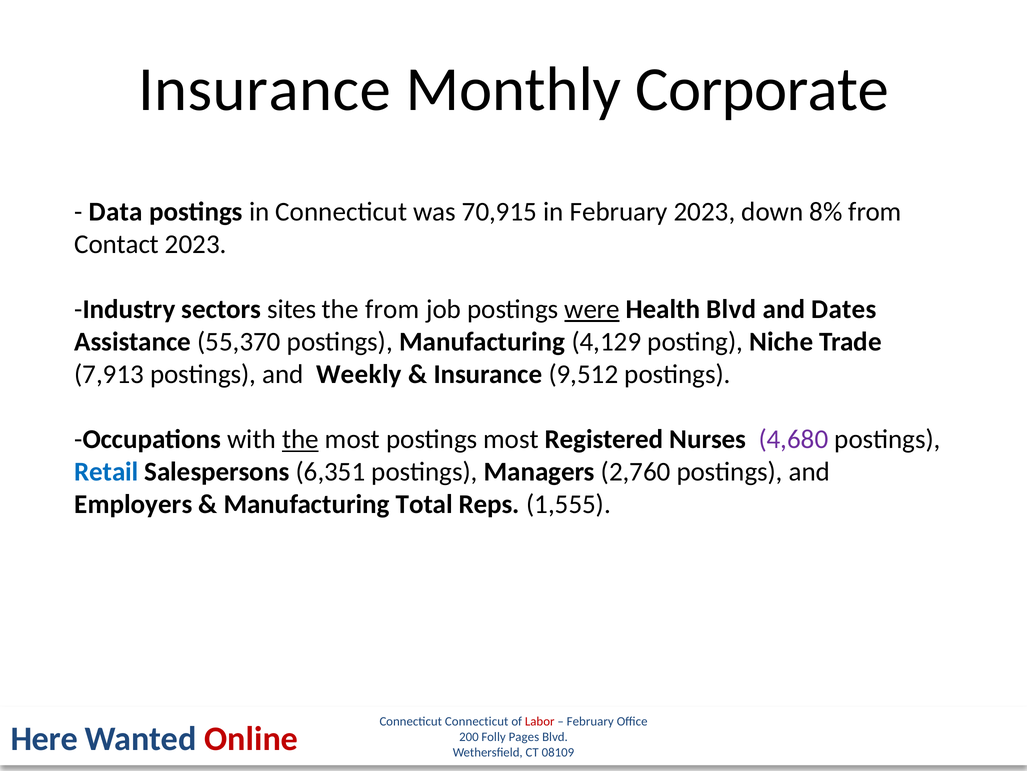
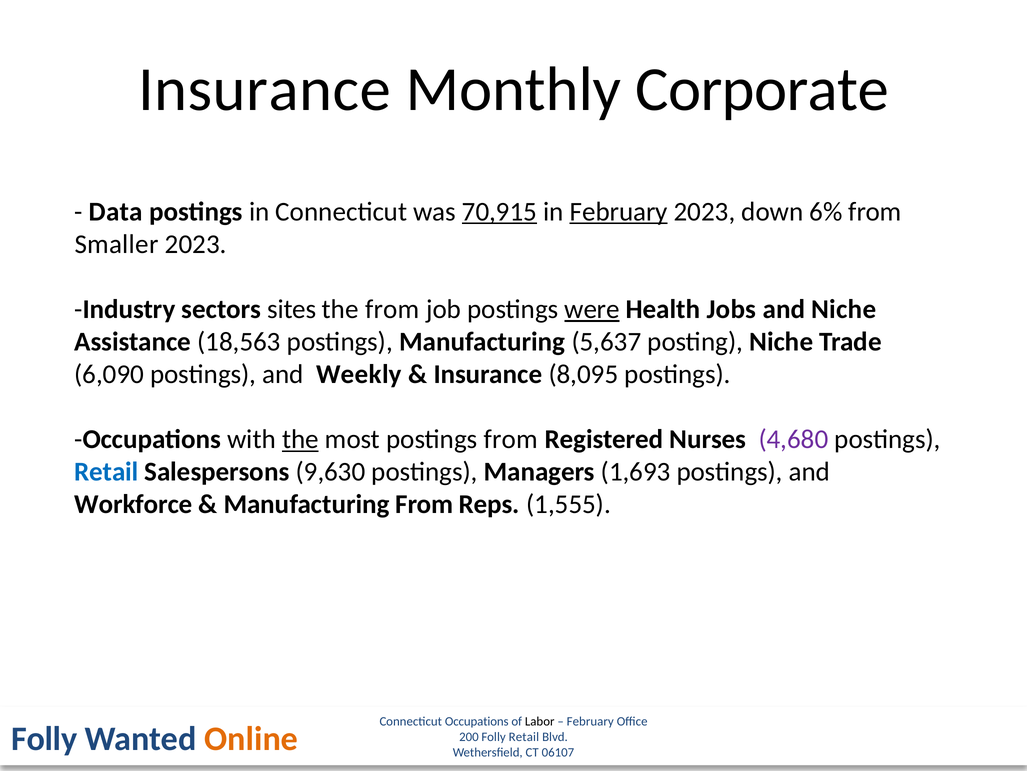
70,915 underline: none -> present
February at (619, 211) underline: none -> present
8%: 8% -> 6%
Contact: Contact -> Smaller
Health Blvd: Blvd -> Jobs
and Dates: Dates -> Niche
55,370: 55,370 -> 18,563
4,129: 4,129 -> 5,637
7,913: 7,913 -> 6,090
9,512: 9,512 -> 8,095
postings most: most -> from
6,351: 6,351 -> 9,630
2,760: 2,760 -> 1,693
Employers: Employers -> Workforce
Manufacturing Total: Total -> From
Connecticut Connecticut: Connecticut -> Occupations
Labor colour: red -> black
Here at (44, 738): Here -> Folly
Online colour: red -> orange
Folly Pages: Pages -> Retail
08109: 08109 -> 06107
